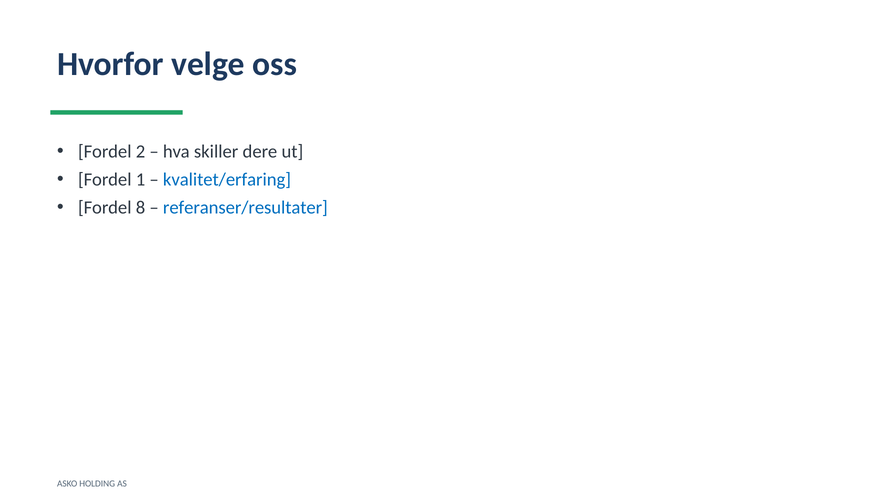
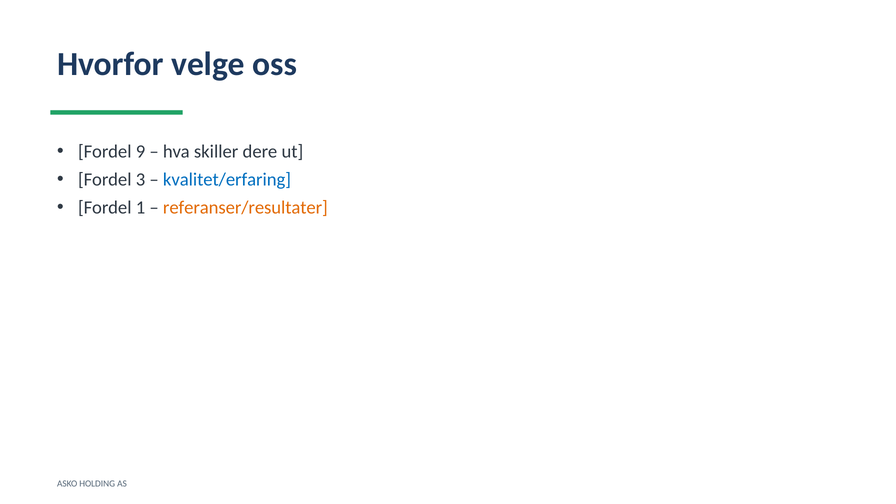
2: 2 -> 9
1: 1 -> 3
8: 8 -> 1
referanser/resultater colour: blue -> orange
